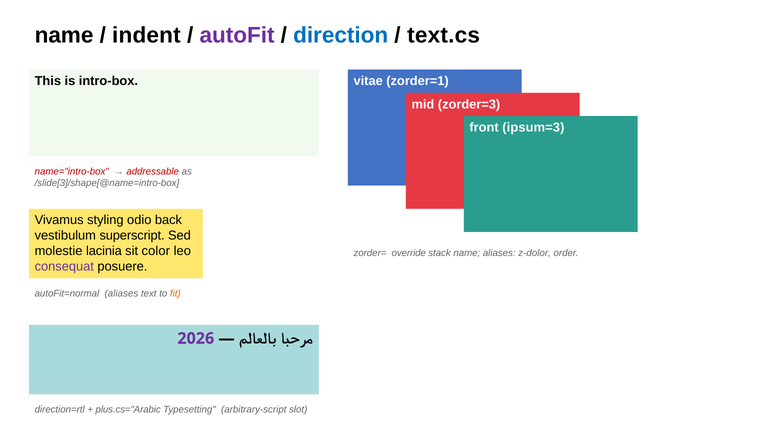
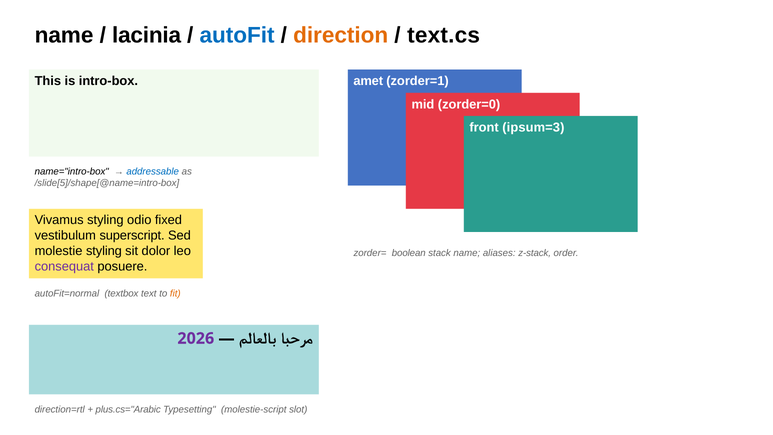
indent: indent -> lacinia
autoFit colour: purple -> blue
direction colour: blue -> orange
vitae: vitae -> amet
zorder=3: zorder=3 -> zorder=0
name="intro-box colour: red -> black
addressable colour: red -> blue
/slide[3]/shape[@name=intro-box: /slide[3]/shape[@name=intro-box -> /slide[5]/shape[@name=intro-box
back: back -> fixed
molestie lacinia: lacinia -> styling
color: color -> dolor
override: override -> boolean
z-dolor: z-dolor -> z-stack
autoFit=normal aliases: aliases -> textbox
arbitrary-script: arbitrary-script -> molestie-script
